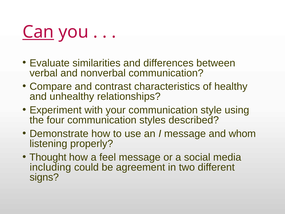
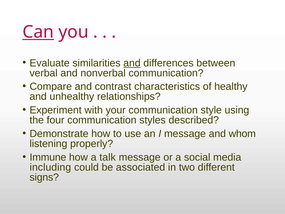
and at (132, 63) underline: none -> present
Thought: Thought -> Immune
feel: feel -> talk
agreement: agreement -> associated
